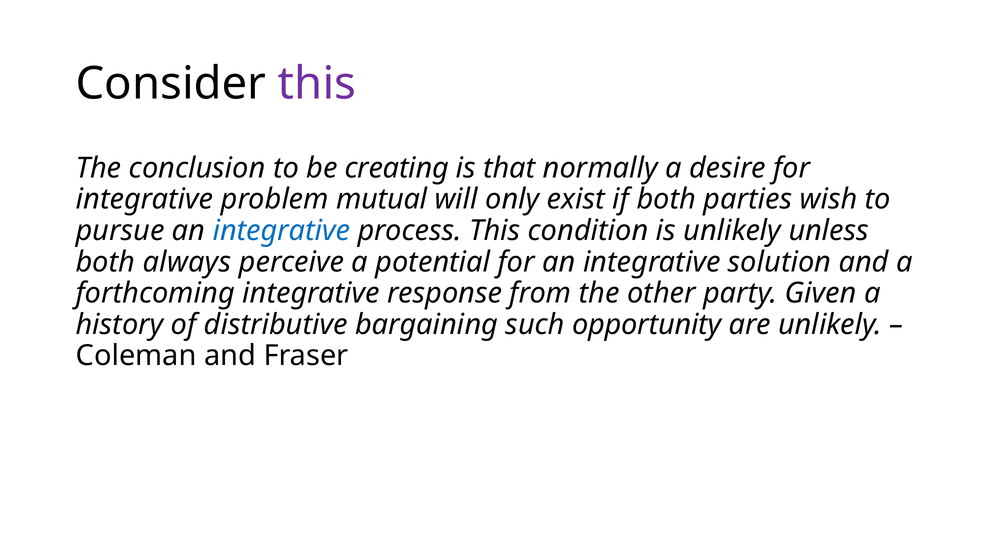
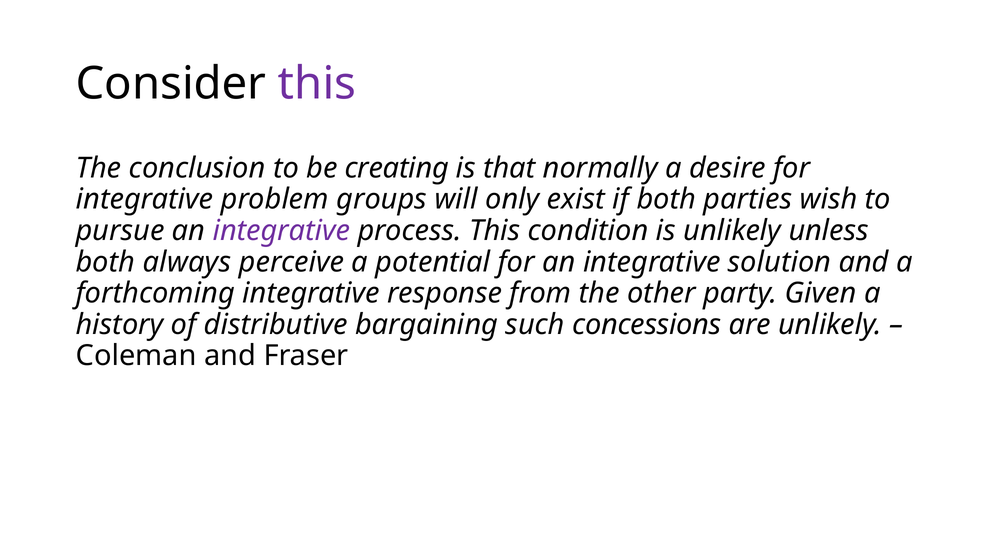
mutual: mutual -> groups
integrative at (281, 231) colour: blue -> purple
opportunity: opportunity -> concessions
